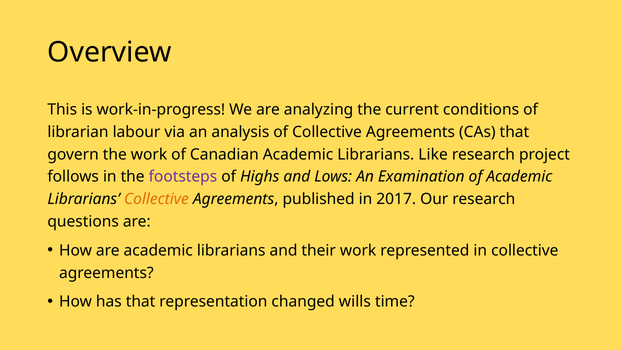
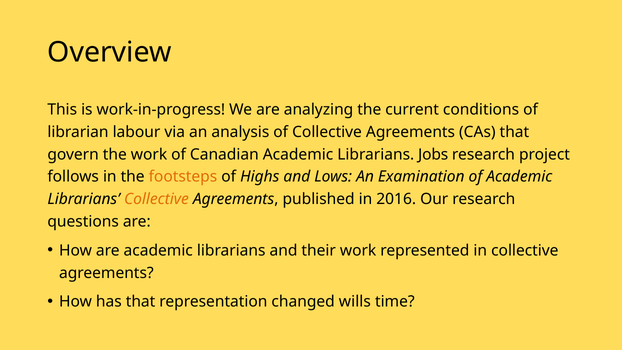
Like: Like -> Jobs
footsteps colour: purple -> orange
2017: 2017 -> 2016
